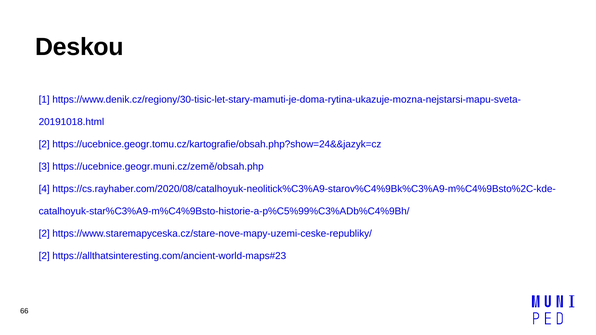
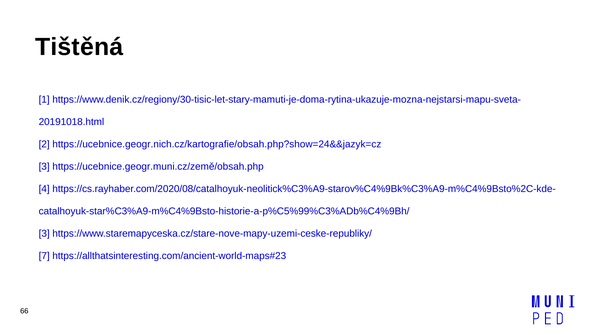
Deskou: Deskou -> Tištěná
https://ucebnice.geogr.tomu.cz/kartografie/obsah.php?show=24&&jazyk=cz: https://ucebnice.geogr.tomu.cz/kartografie/obsah.php?show=24&&jazyk=cz -> https://ucebnice.geogr.nich.cz/kartografie/obsah.php?show=24&&jazyk=cz
2 at (44, 234): 2 -> 3
2 at (44, 256): 2 -> 7
